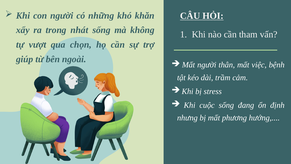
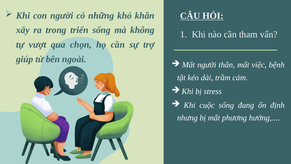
nhát: nhát -> triển
